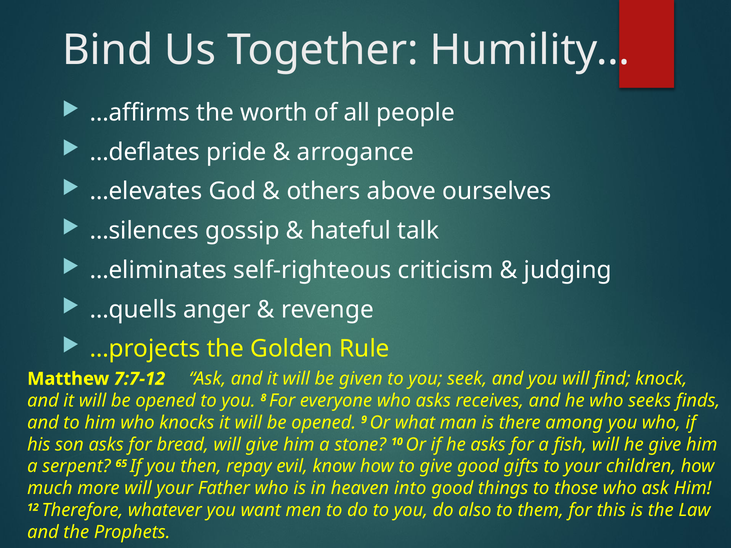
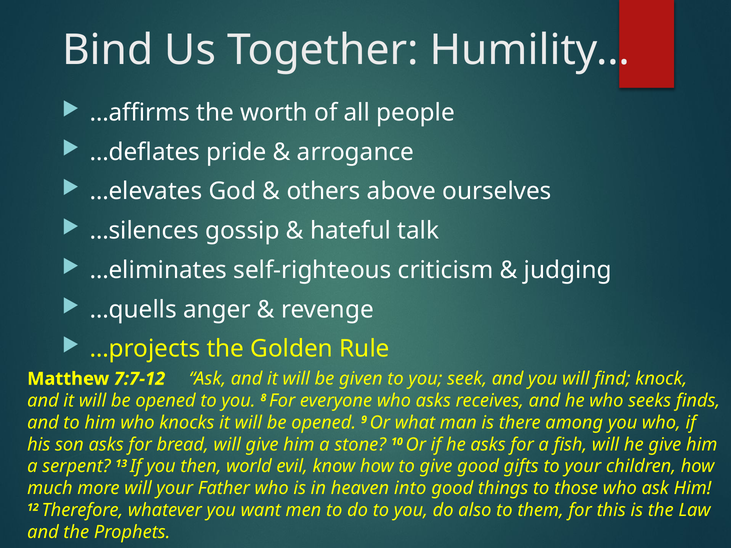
65: 65 -> 13
repay: repay -> world
